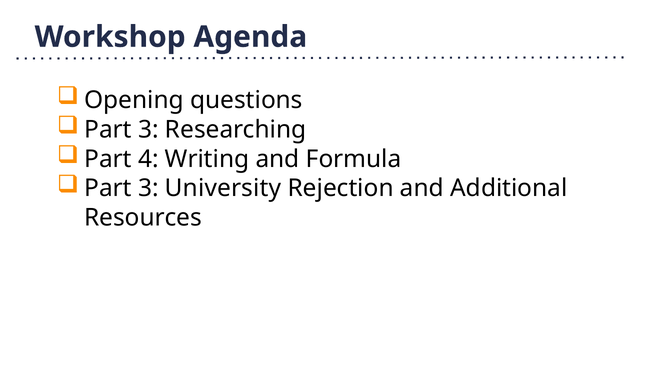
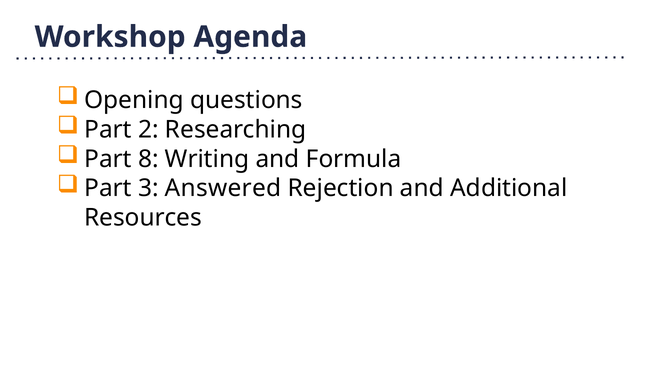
3 at (148, 129): 3 -> 2
4: 4 -> 8
University: University -> Answered
